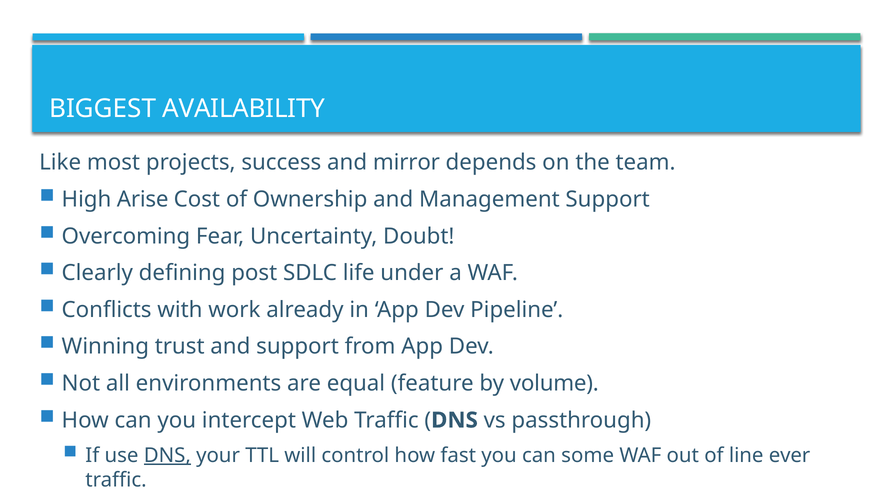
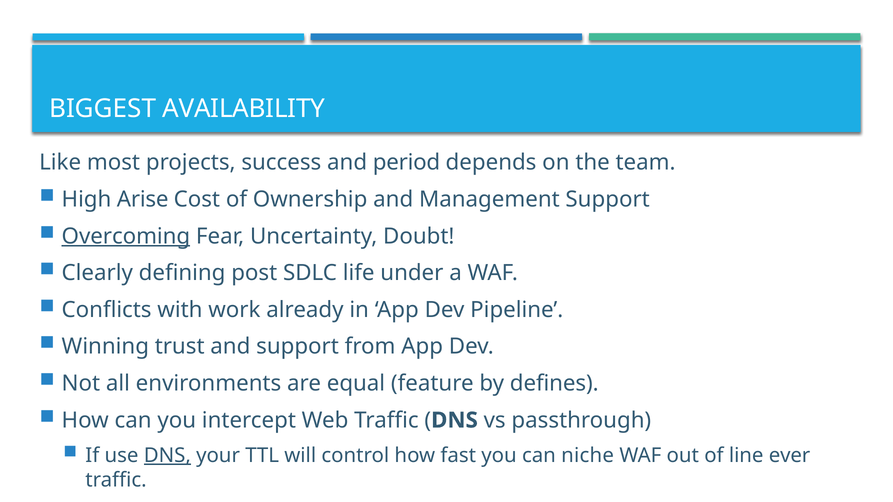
mirror: mirror -> period
Overcoming underline: none -> present
volume: volume -> defines
some: some -> niche
